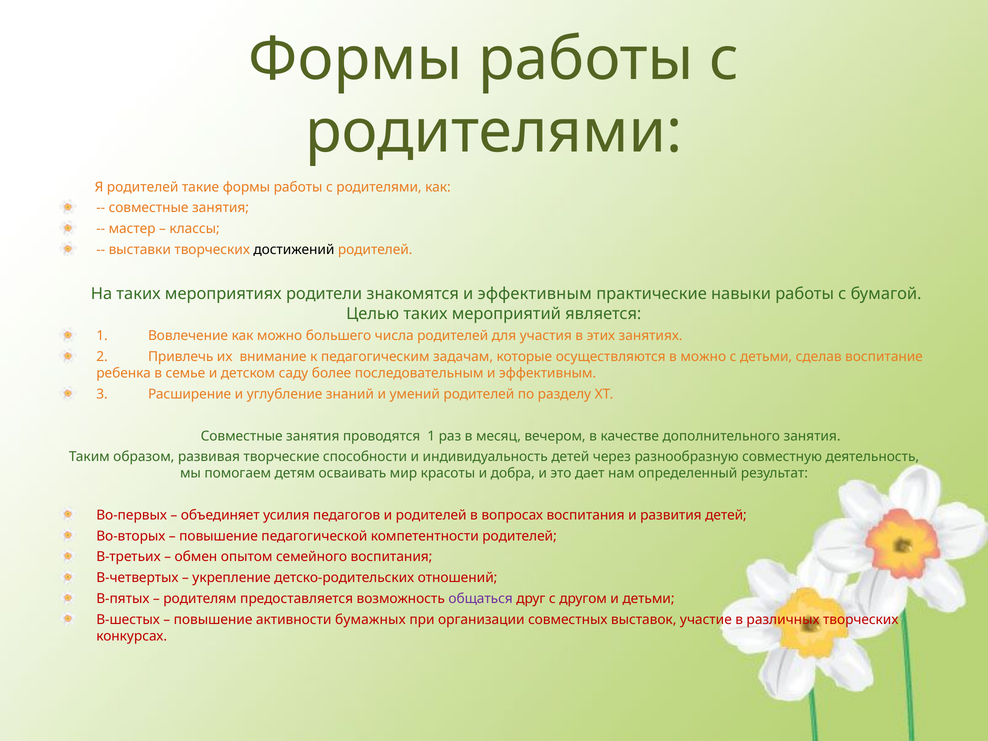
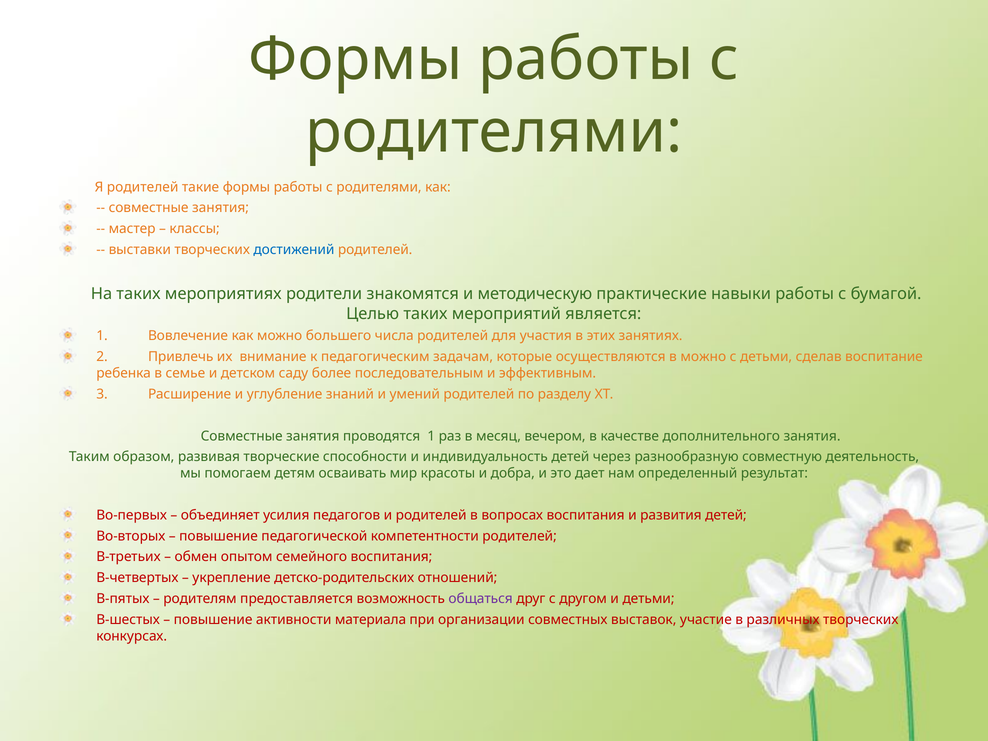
достижений colour: black -> blue
знакомятся и эффективным: эффективным -> методическую
бумажных: бумажных -> материала
